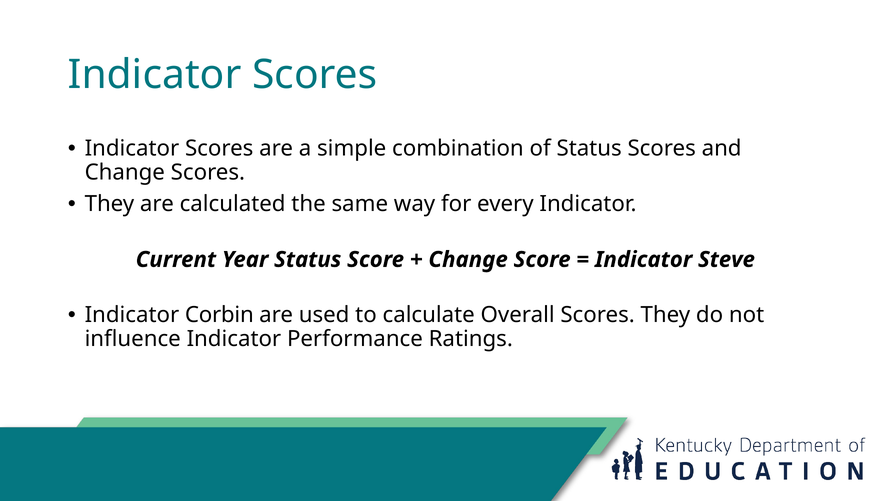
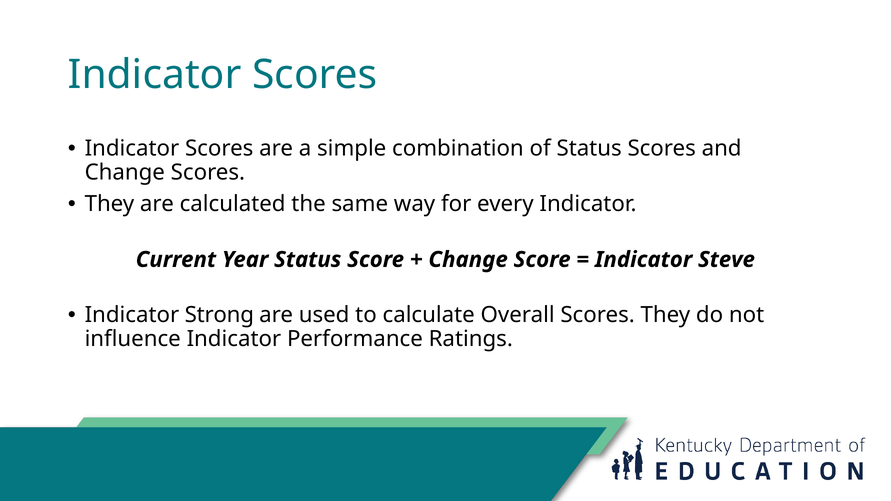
Corbin: Corbin -> Strong
